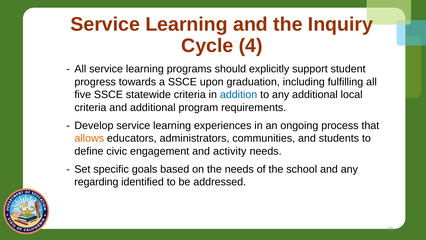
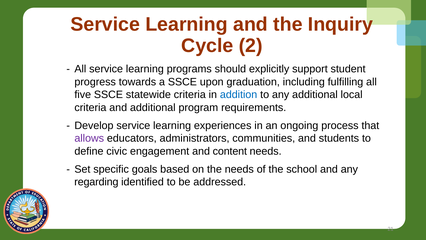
4: 4 -> 2
allows colour: orange -> purple
activity: activity -> content
